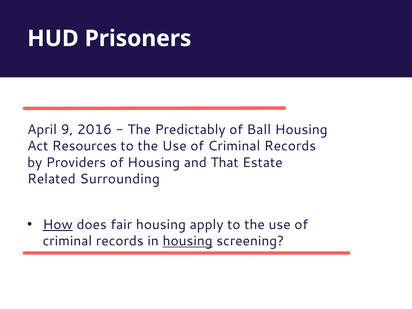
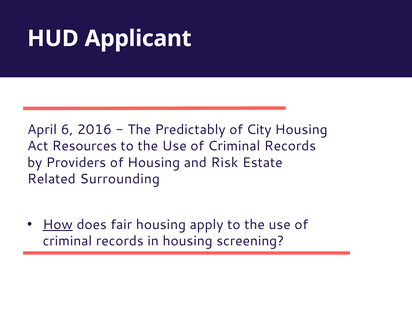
Prisoners: Prisoners -> Applicant
9: 9 -> 6
Ball: Ball -> City
That: That -> Risk
housing at (188, 241) underline: present -> none
